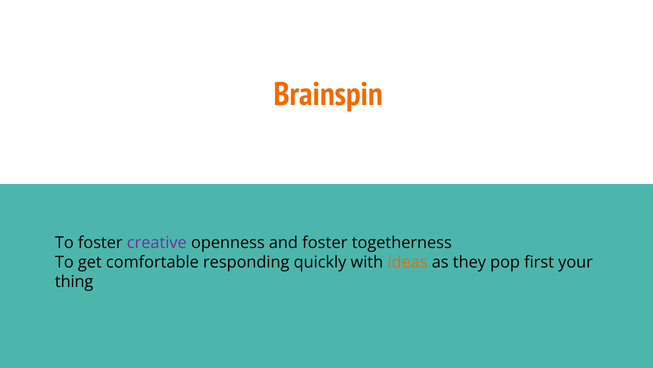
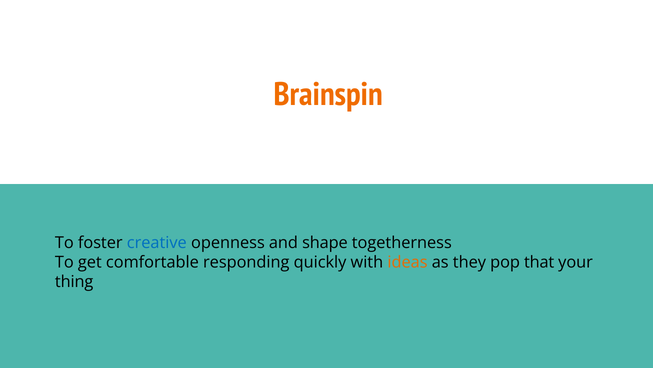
creative colour: purple -> blue
and foster: foster -> shape
first: first -> that
